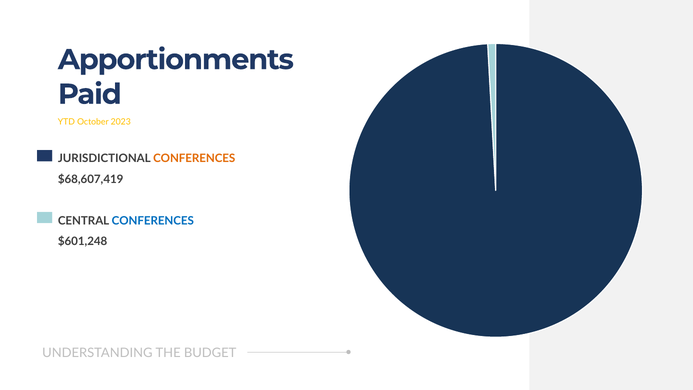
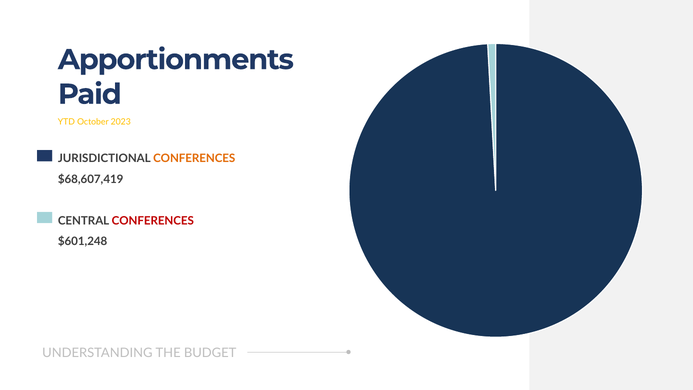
CONFERENCES at (153, 221) colour: blue -> red
